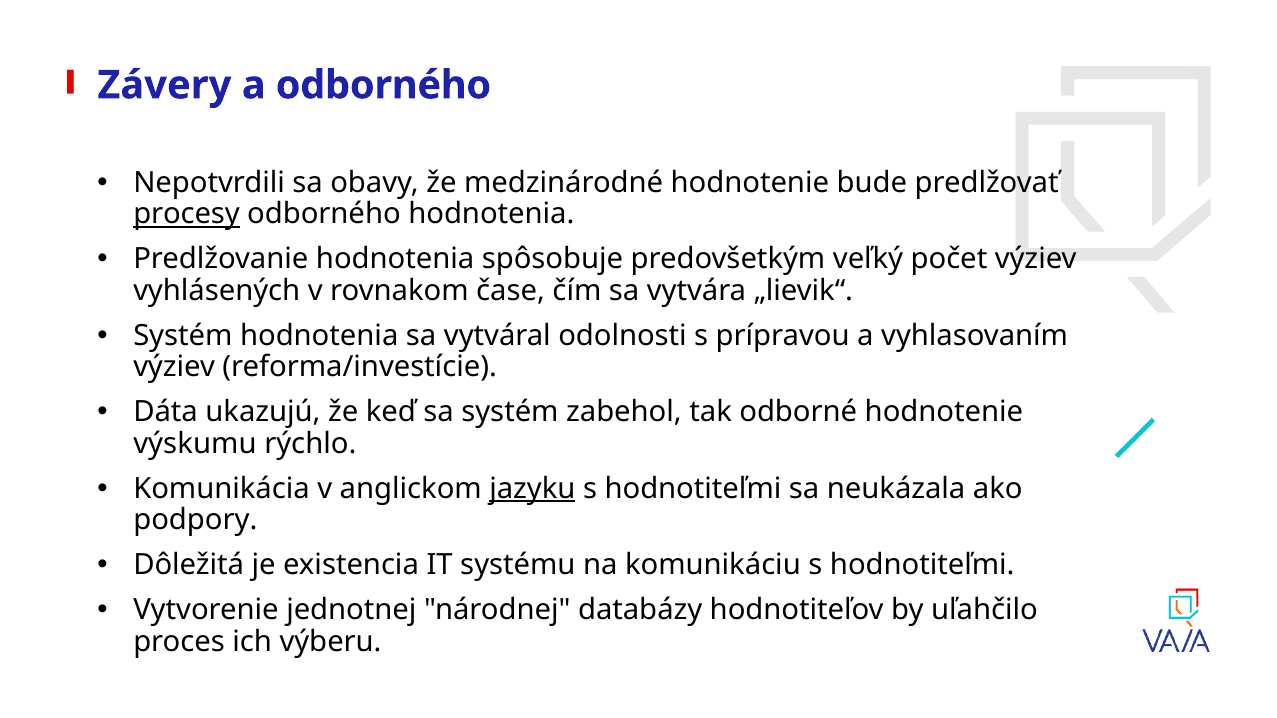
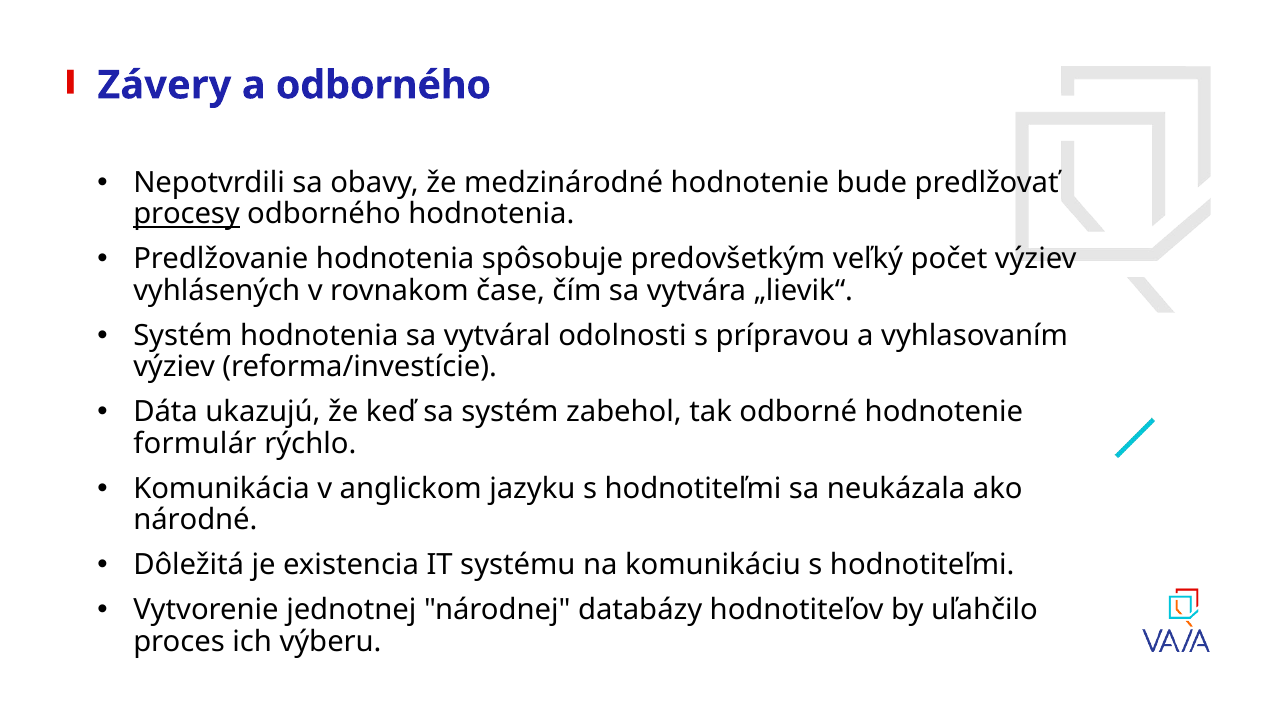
výskumu: výskumu -> formulár
jazyku underline: present -> none
podpory: podpory -> národné
